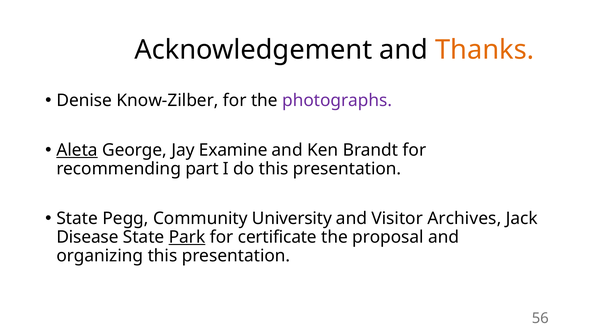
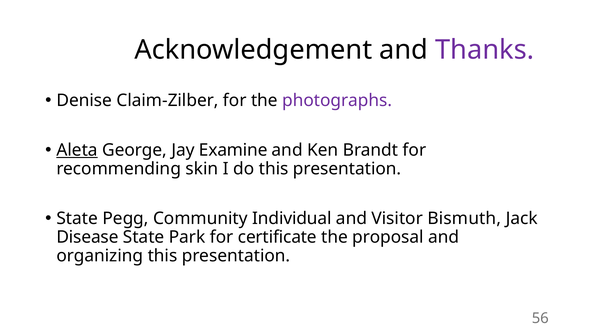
Thanks colour: orange -> purple
Know-Zilber: Know-Zilber -> Claim-Zilber
part: part -> skin
University: University -> Individual
Archives: Archives -> Bismuth
Park underline: present -> none
